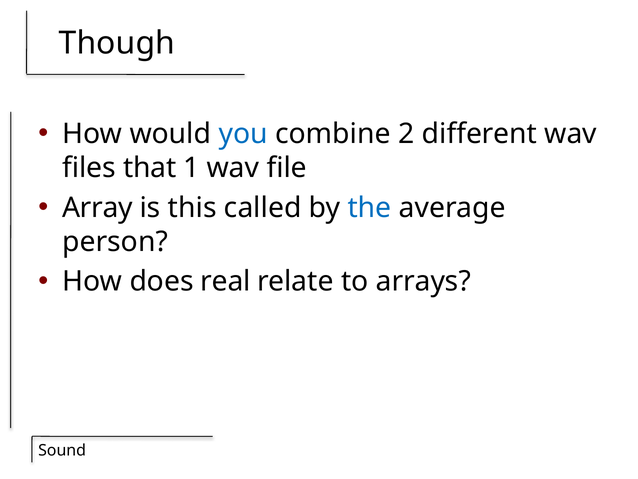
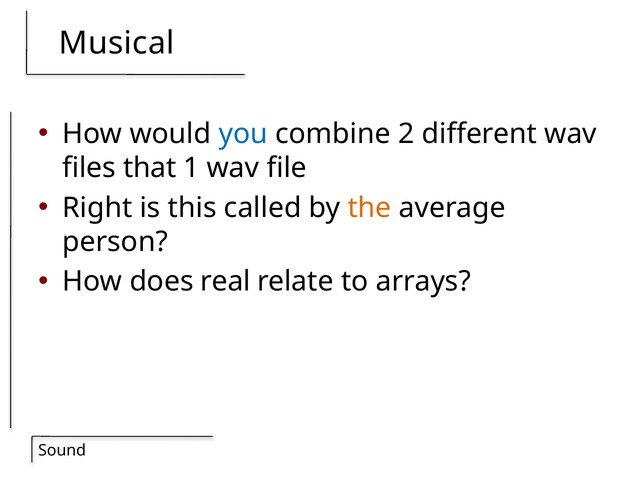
Though: Though -> Musical
Array: Array -> Right
the colour: blue -> orange
